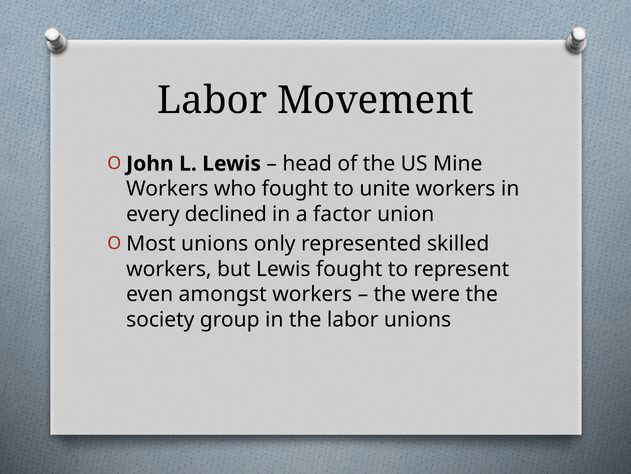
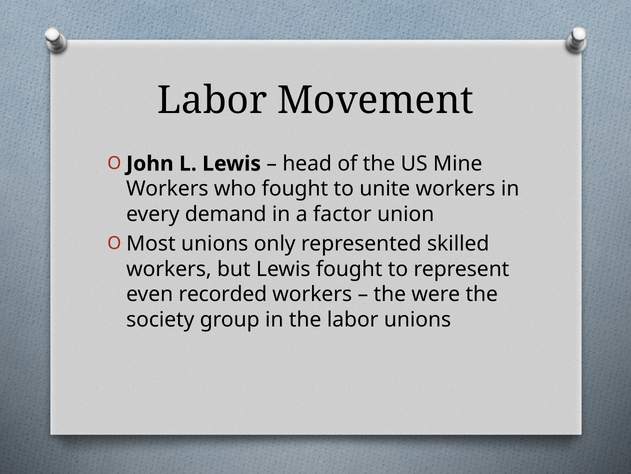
declined: declined -> demand
amongst: amongst -> recorded
